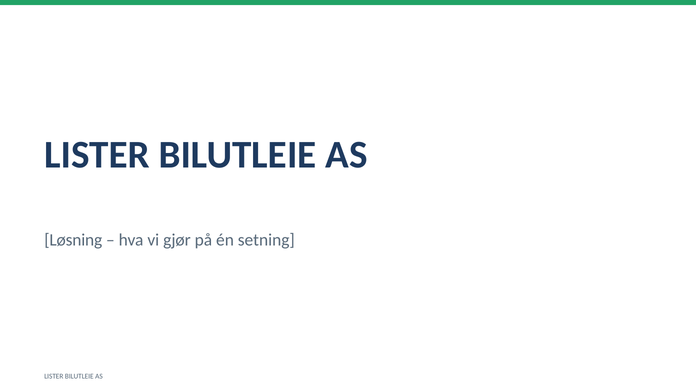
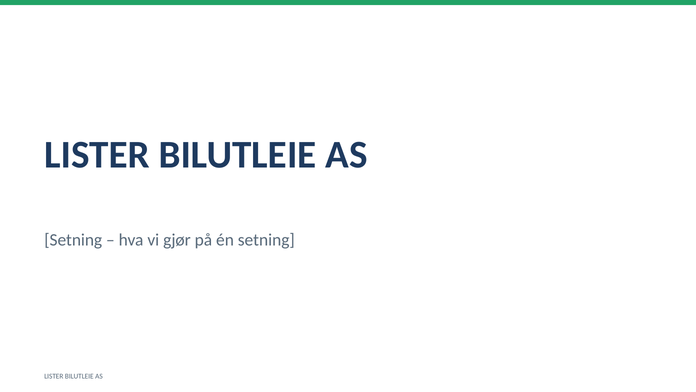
Løsning at (73, 240): Løsning -> Setning
